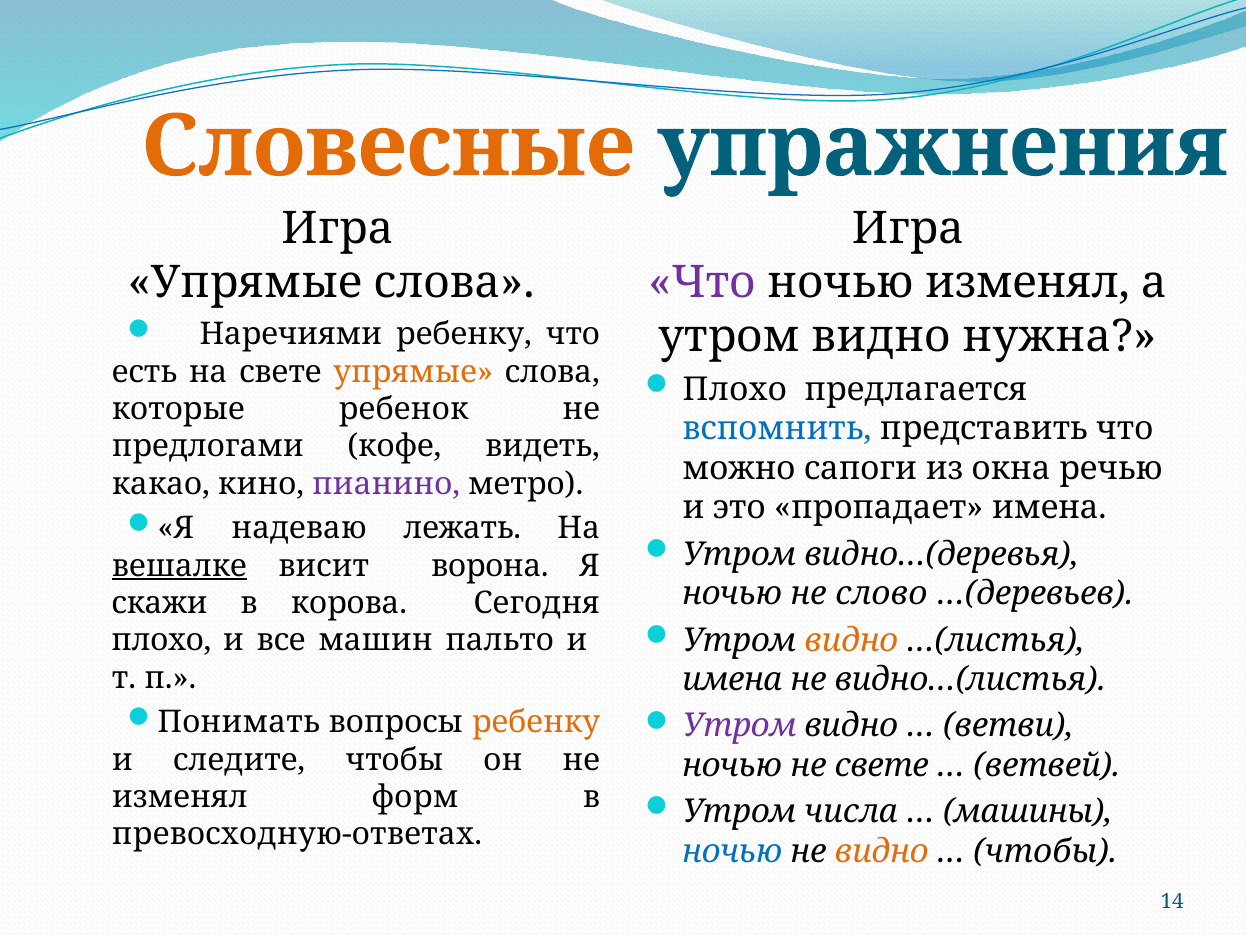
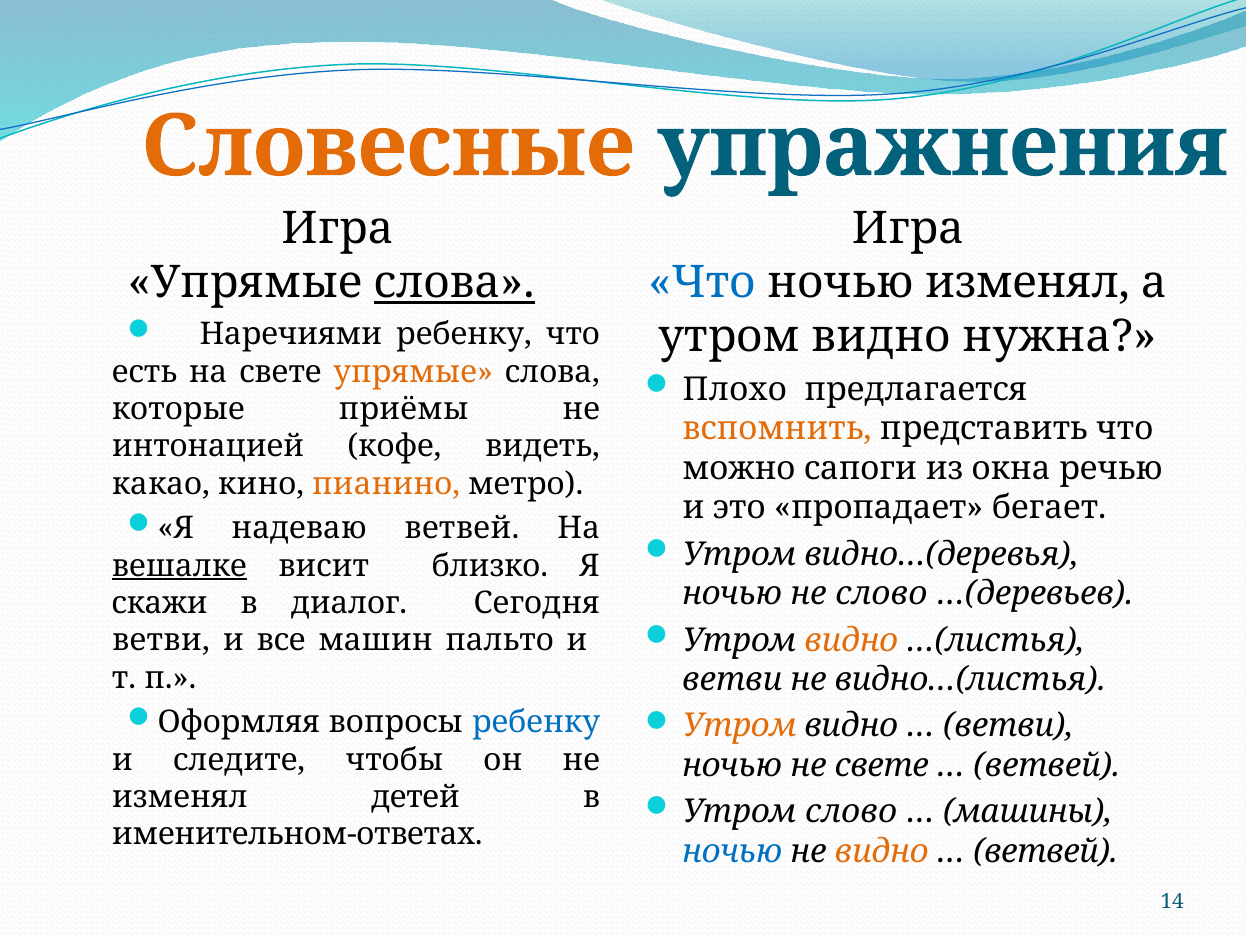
слова at (454, 283) underline: none -> present
Что at (702, 283) colour: purple -> blue
ребенок: ребенок -> приёмы
вспомнить colour: blue -> orange
предлогами: предлогами -> интонацией
пианино colour: purple -> orange
пропадает имена: имена -> бегает
надеваю лежать: лежать -> ветвей
ворона: ворона -> близко
корова: корова -> диалог
плохо at (161, 640): плохо -> ветви
имена at (732, 679): имена -> ветви
Понимать: Понимать -> Оформляя
ребенку at (536, 722) colour: orange -> blue
Утром at (739, 726) colour: purple -> orange
форм: форм -> детей
Утром числа: числа -> слово
превосходную-ответах: превосходную-ответах -> именительном-ответах
чтобы at (1045, 851): чтобы -> ветвей
